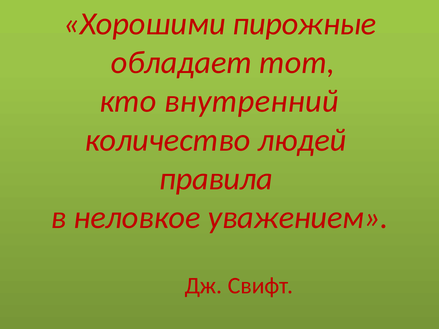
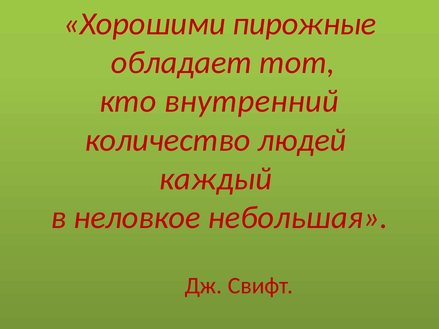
правила: правила -> каждый
уважением: уважением -> небольшая
